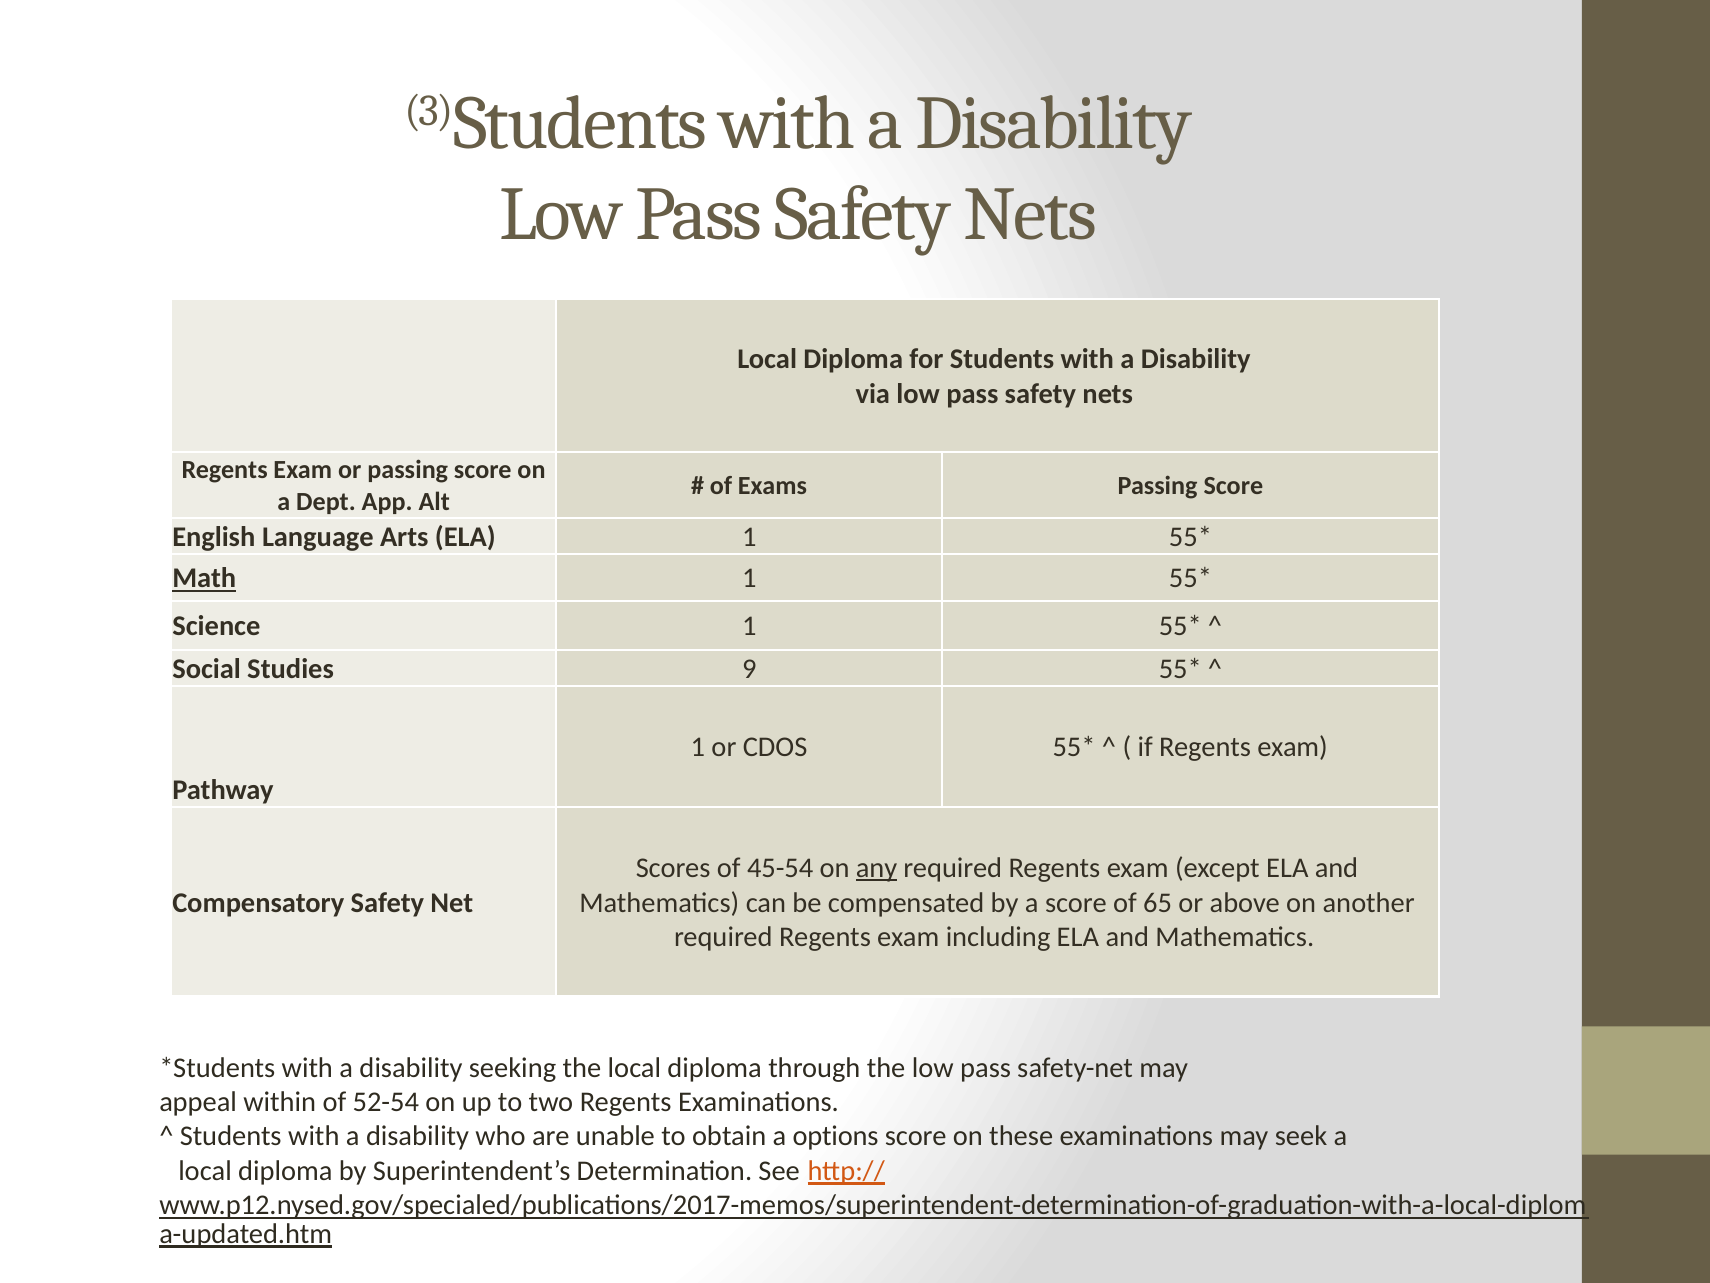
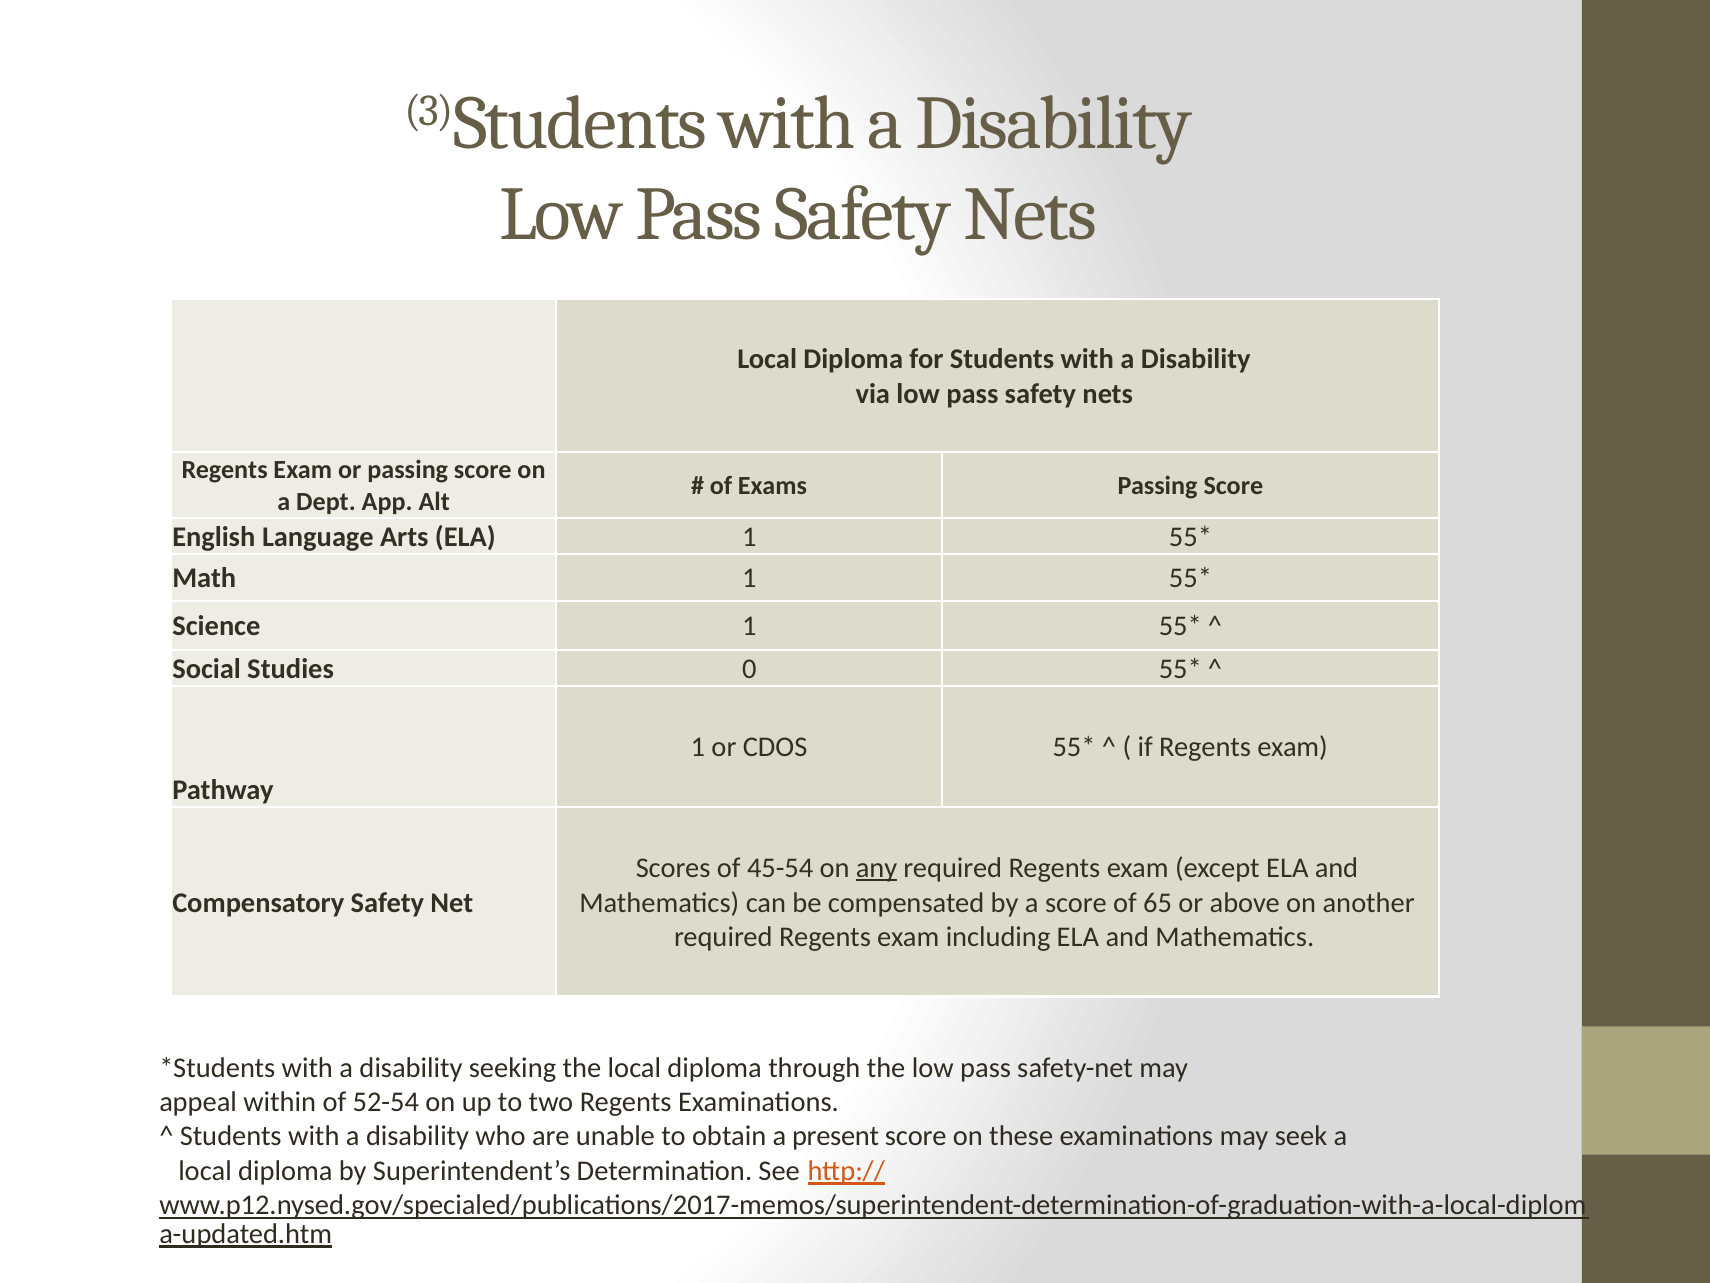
Math underline: present -> none
9: 9 -> 0
options: options -> present
